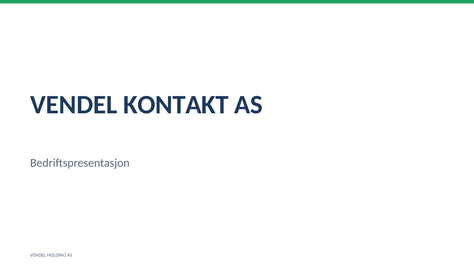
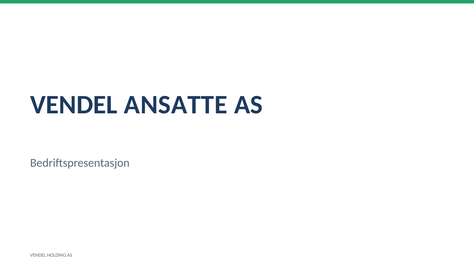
KONTAKT: KONTAKT -> ANSATTE
